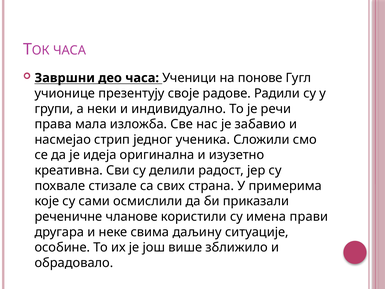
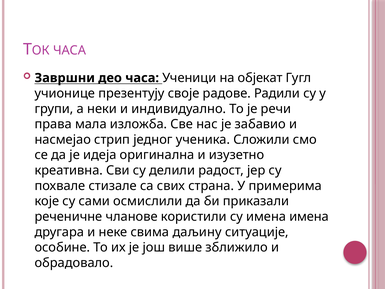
понове: понове -> објекат
имена прави: прави -> имена
